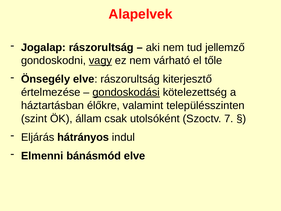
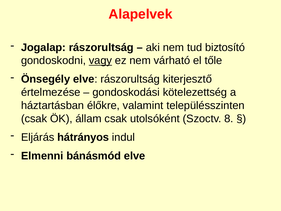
jellemző: jellemző -> biztosító
gondoskodási underline: present -> none
szint at (34, 118): szint -> csak
7: 7 -> 8
